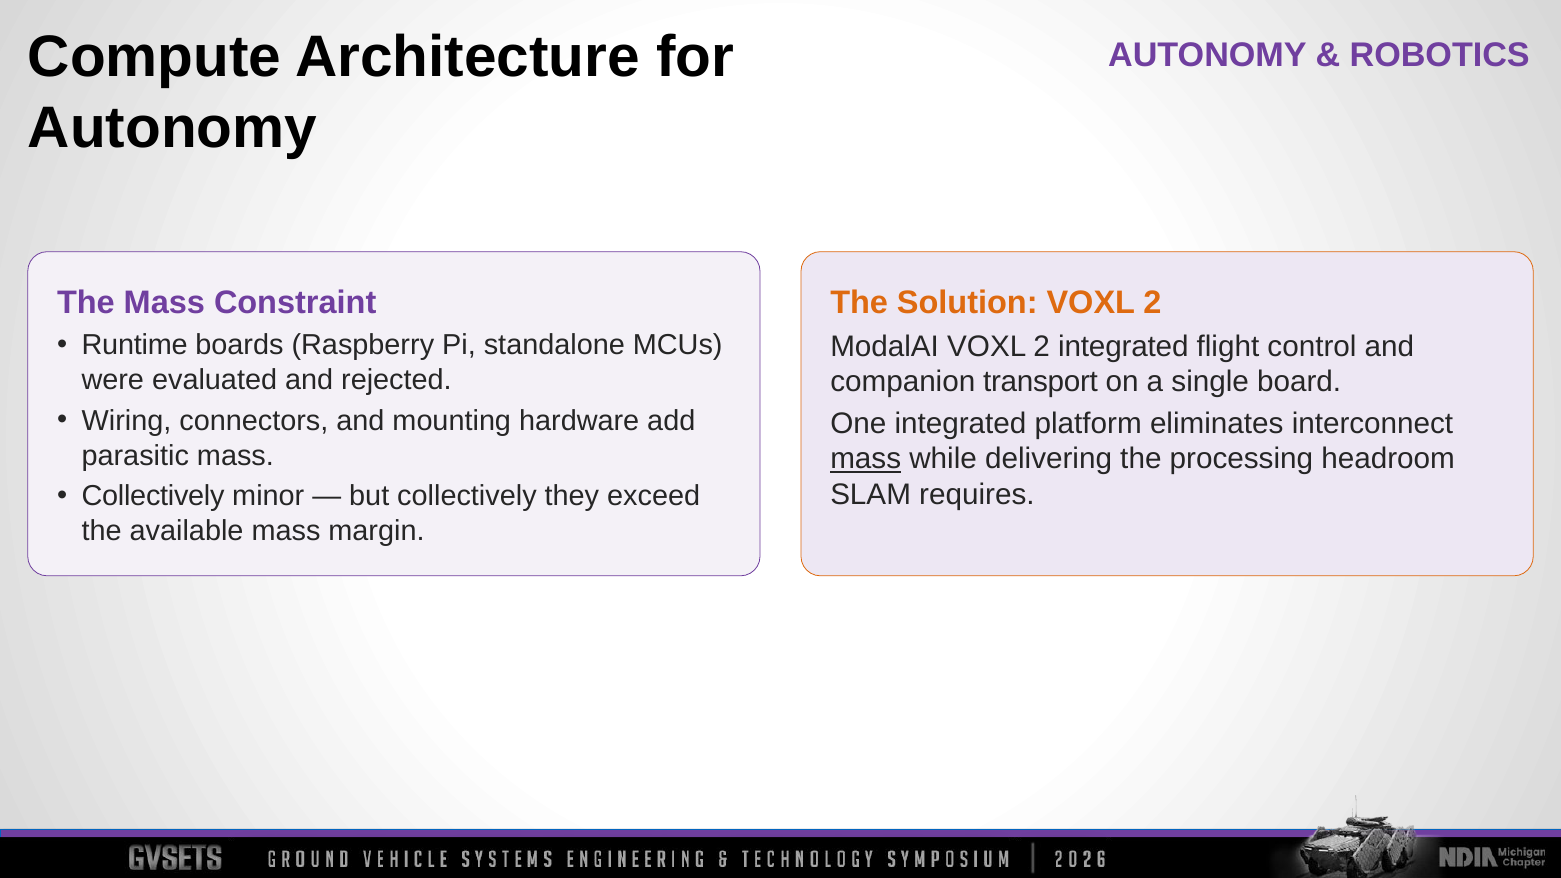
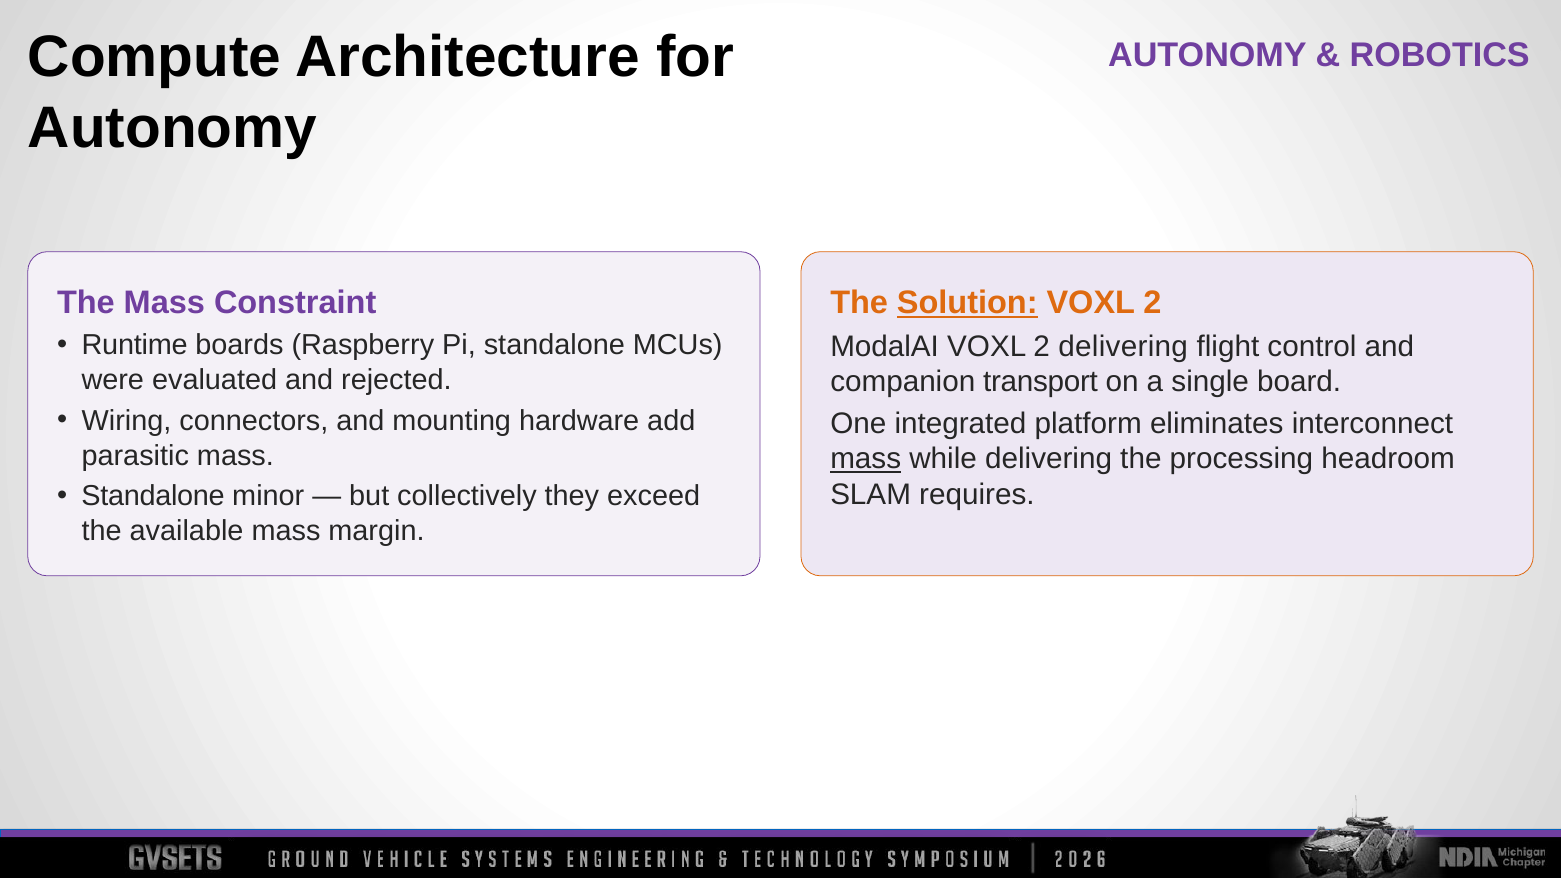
Solution underline: none -> present
2 integrated: integrated -> delivering
Collectively at (153, 496): Collectively -> Standalone
